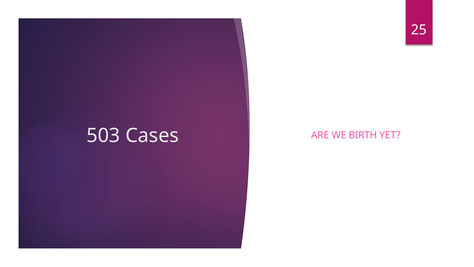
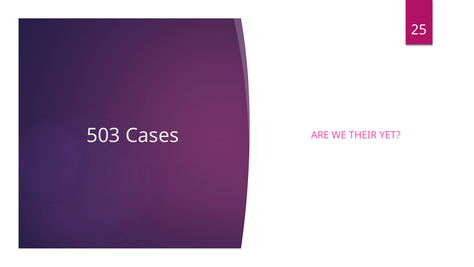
BIRTH: BIRTH -> THEIR
